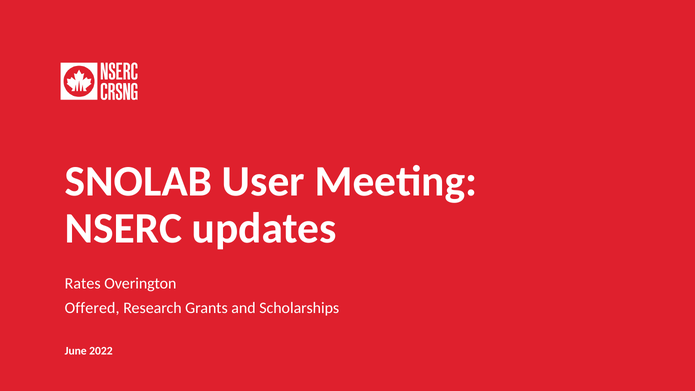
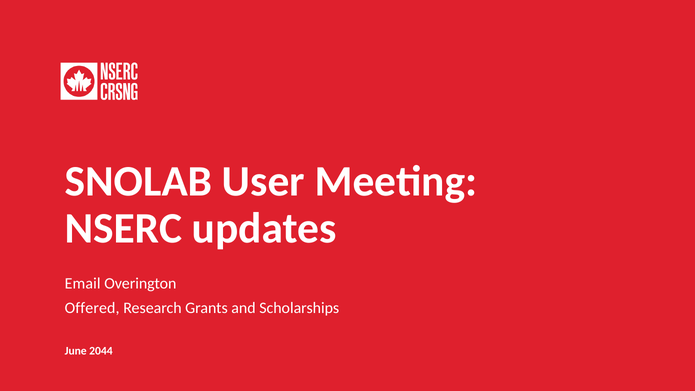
Rates: Rates -> Email
2022: 2022 -> 2044
